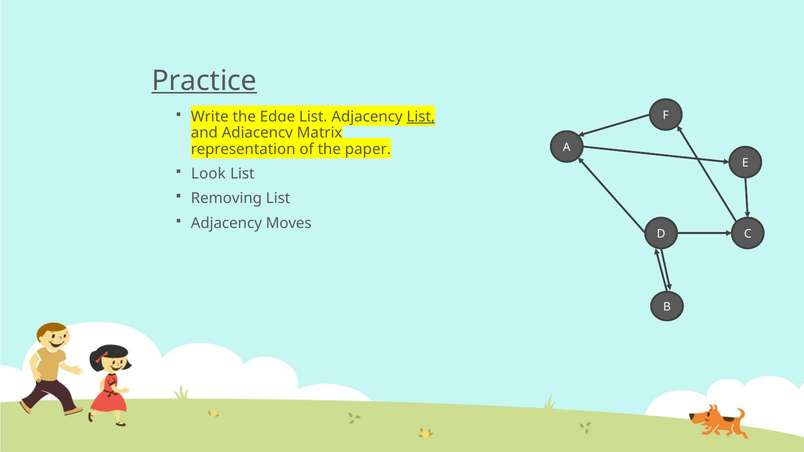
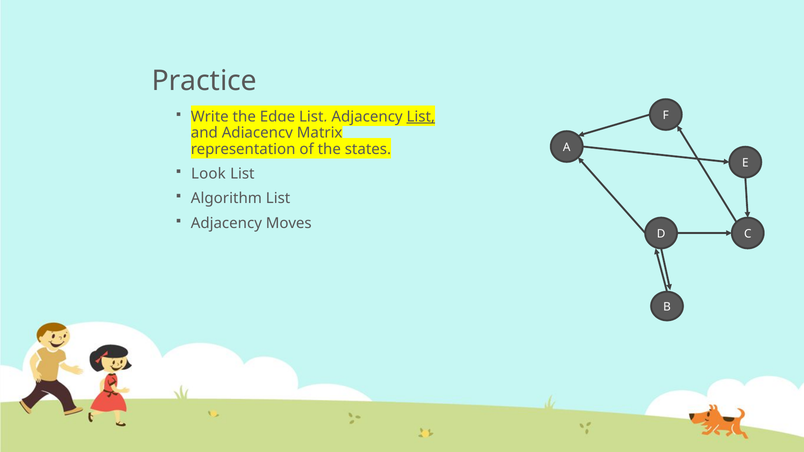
Practice underline: present -> none
paper: paper -> states
Removing: Removing -> Algorithm
